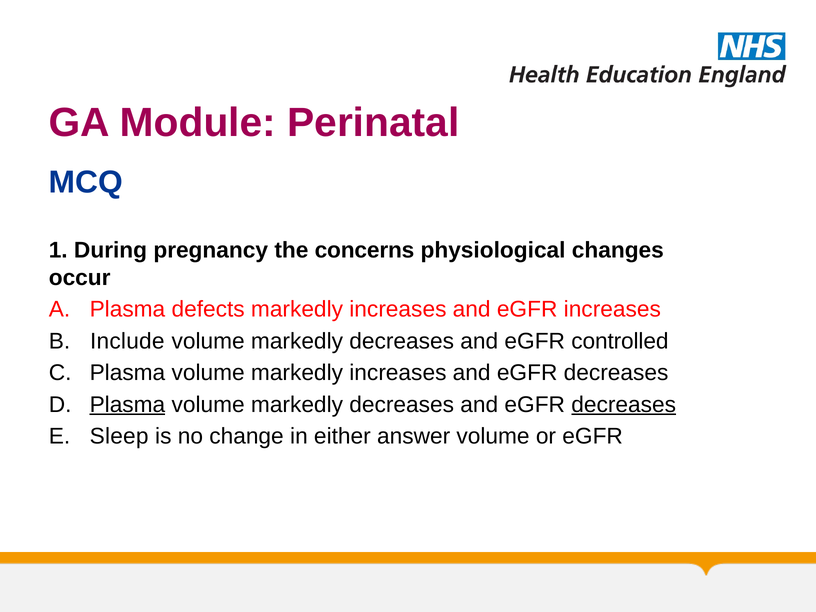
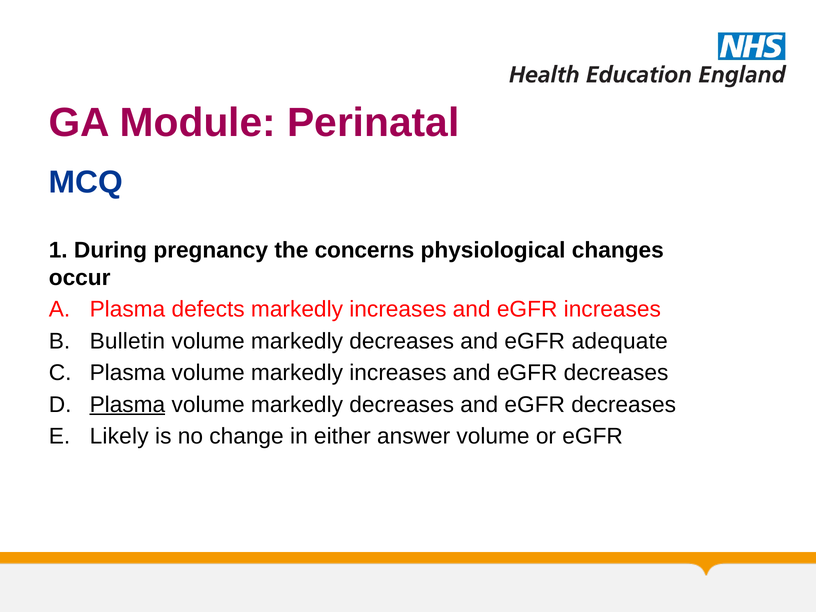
Include: Include -> Bulletin
controlled: controlled -> adequate
decreases at (624, 405) underline: present -> none
Sleep: Sleep -> Likely
